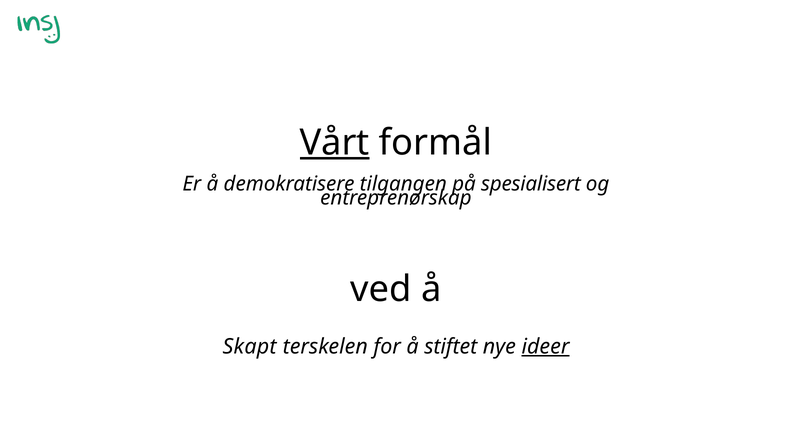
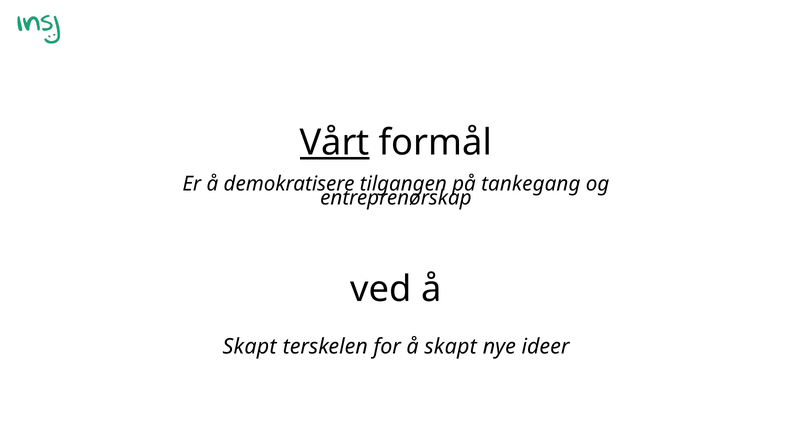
spesialisert: spesialisert -> tankegang
å stiftet: stiftet -> skapt
ideer underline: present -> none
